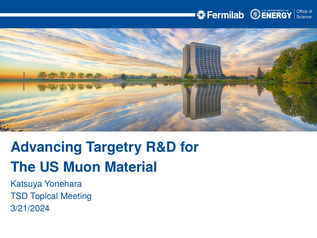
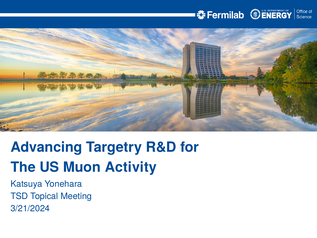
Material: Material -> Activity
